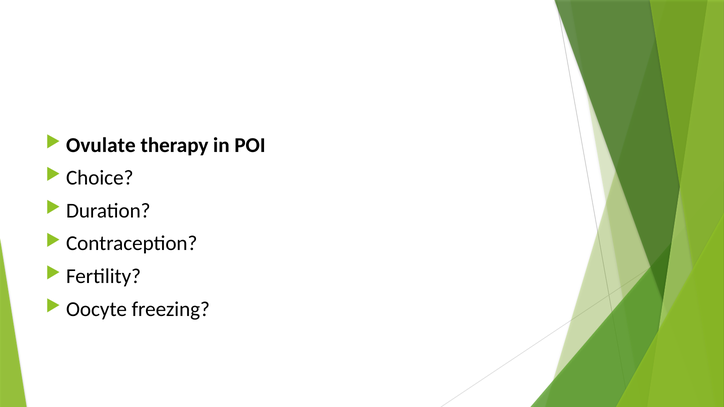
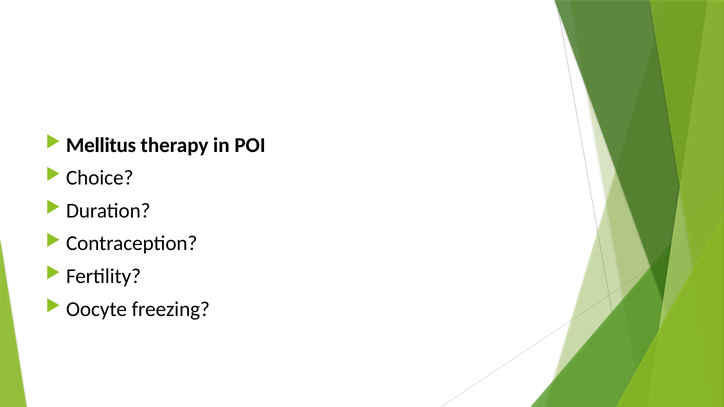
Ovulate: Ovulate -> Mellitus
